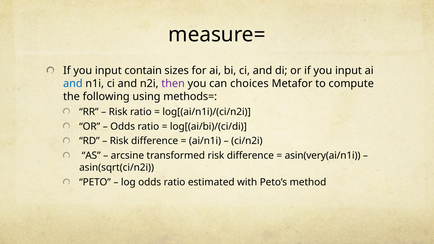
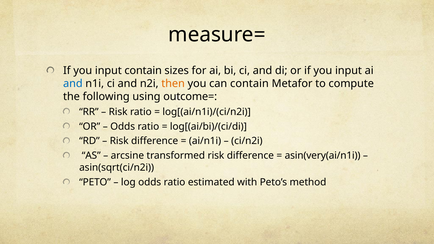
then colour: purple -> orange
can choices: choices -> contain
methods=: methods= -> outcome=
